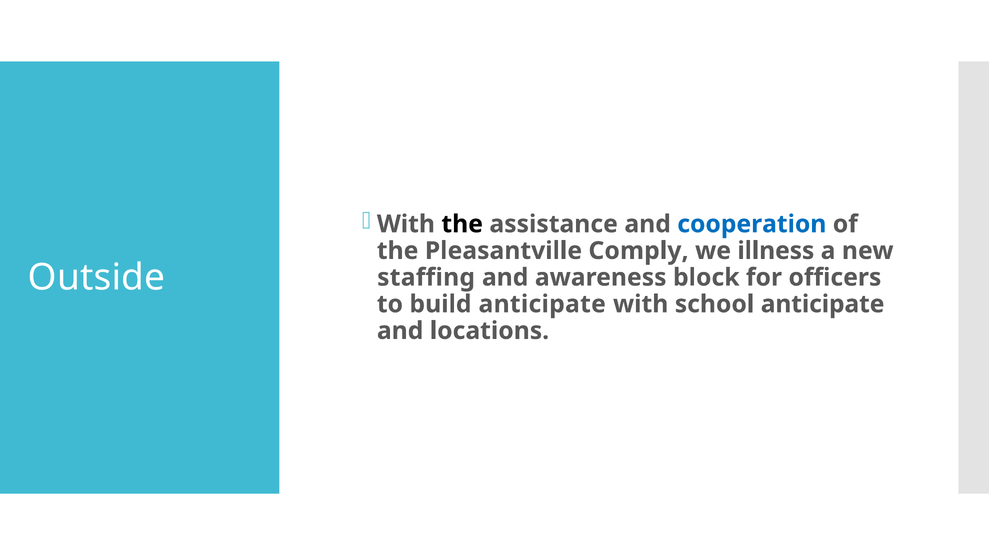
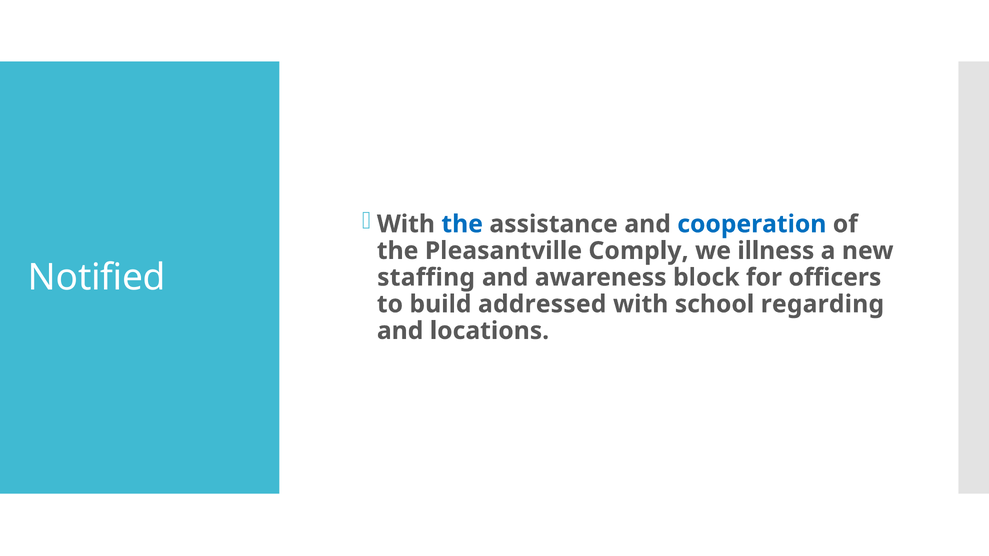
the at (462, 224) colour: black -> blue
Outside: Outside -> Notified
build anticipate: anticipate -> addressed
school anticipate: anticipate -> regarding
